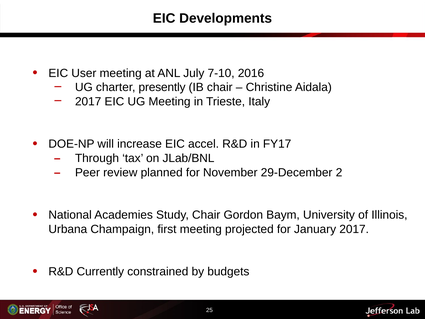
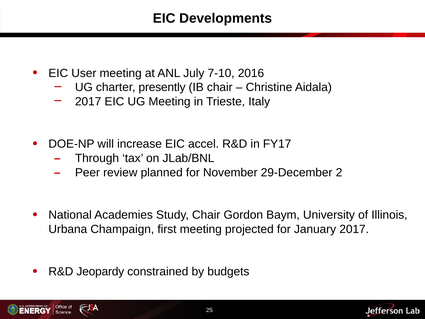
Currently: Currently -> Jeopardy
